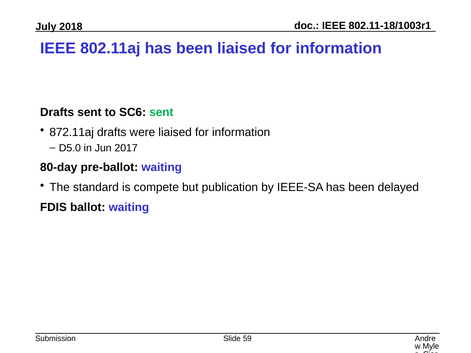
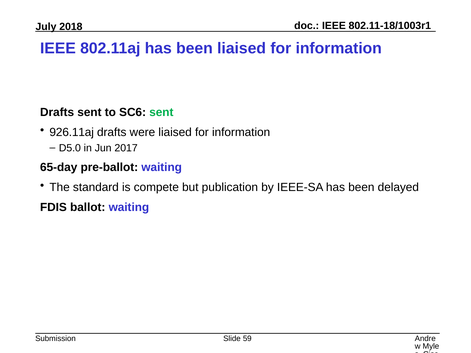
872.11aj: 872.11aj -> 926.11aj
80-day: 80-day -> 65-day
